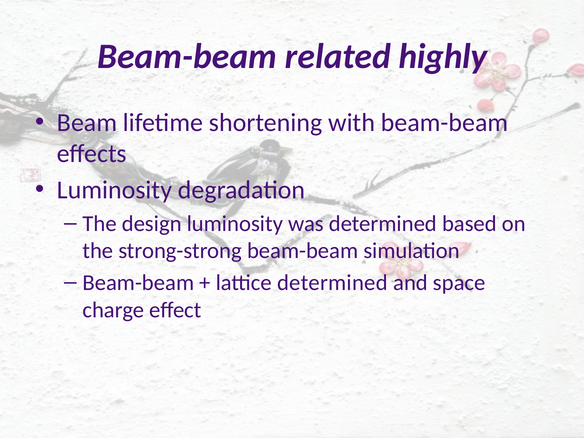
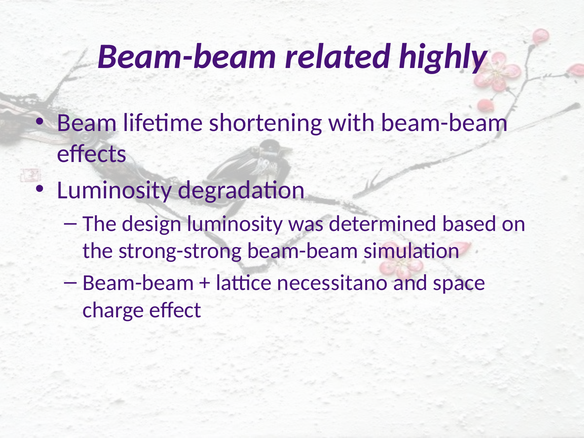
lattice determined: determined -> necessitano
